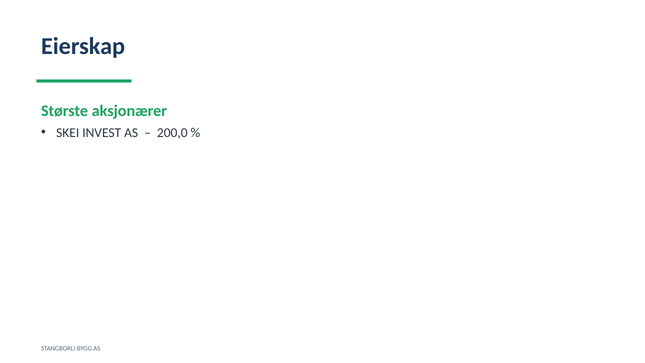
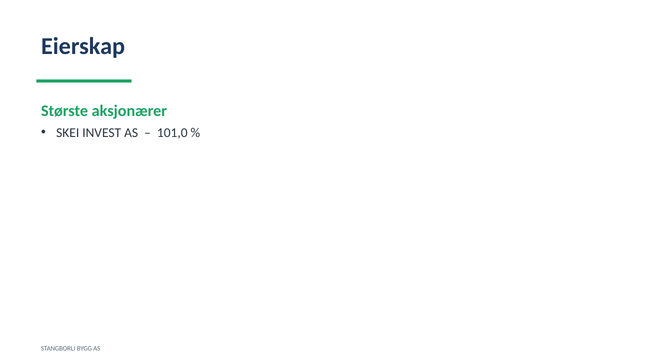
200,0: 200,0 -> 101,0
